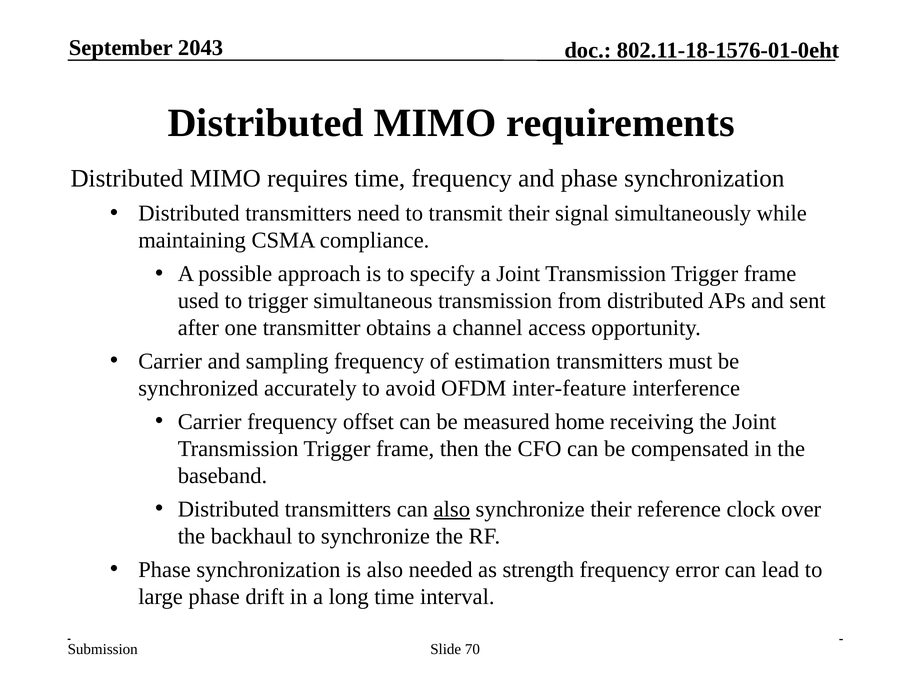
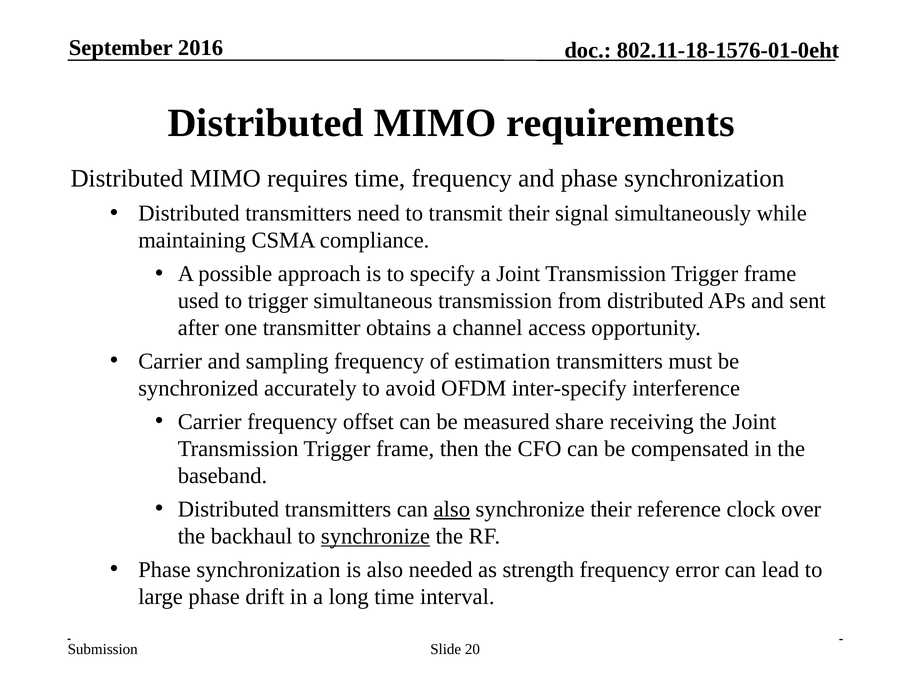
2043: 2043 -> 2016
inter-feature: inter-feature -> inter-specify
home: home -> share
synchronize at (375, 536) underline: none -> present
70: 70 -> 20
